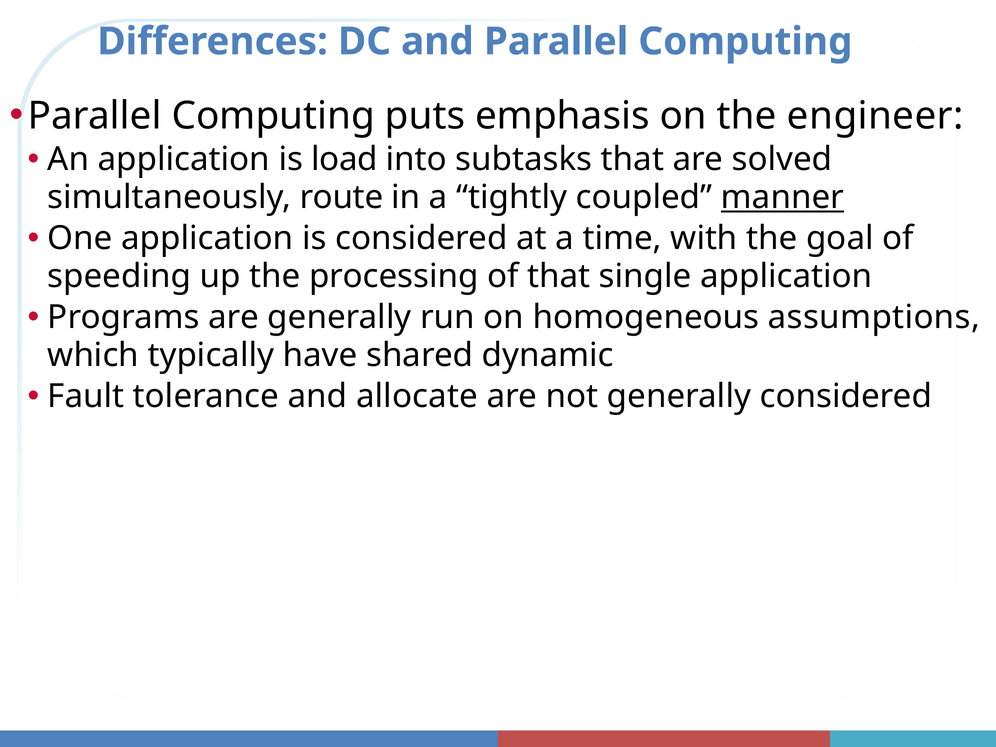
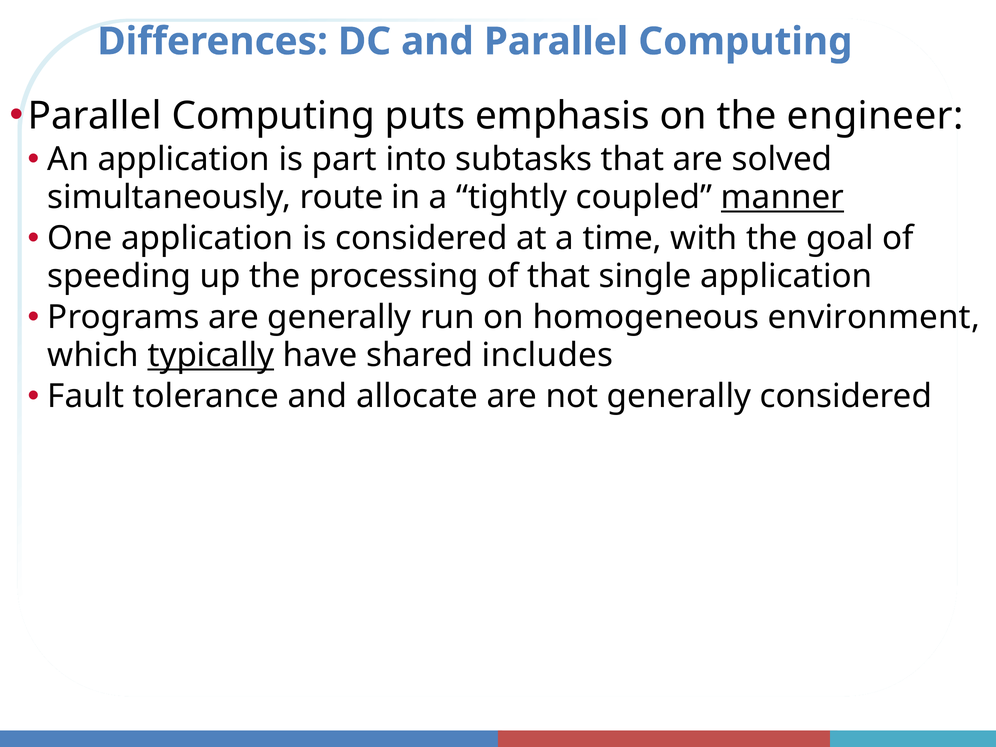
load: load -> part
assumptions: assumptions -> environment
typically underline: none -> present
dynamic: dynamic -> includes
